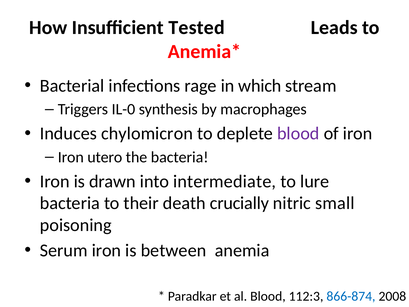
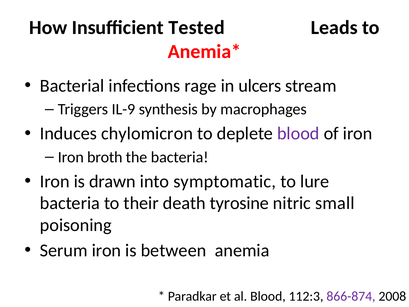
which: which -> ulcers
IL-0: IL-0 -> IL-9
utero: utero -> broth
intermediate: intermediate -> symptomatic
crucially: crucially -> tyrosine
866-874 colour: blue -> purple
